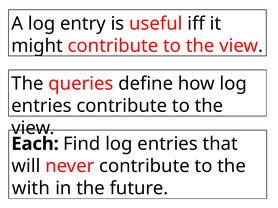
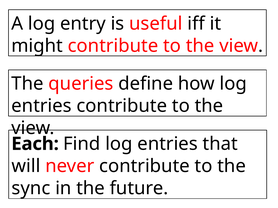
with: with -> sync
